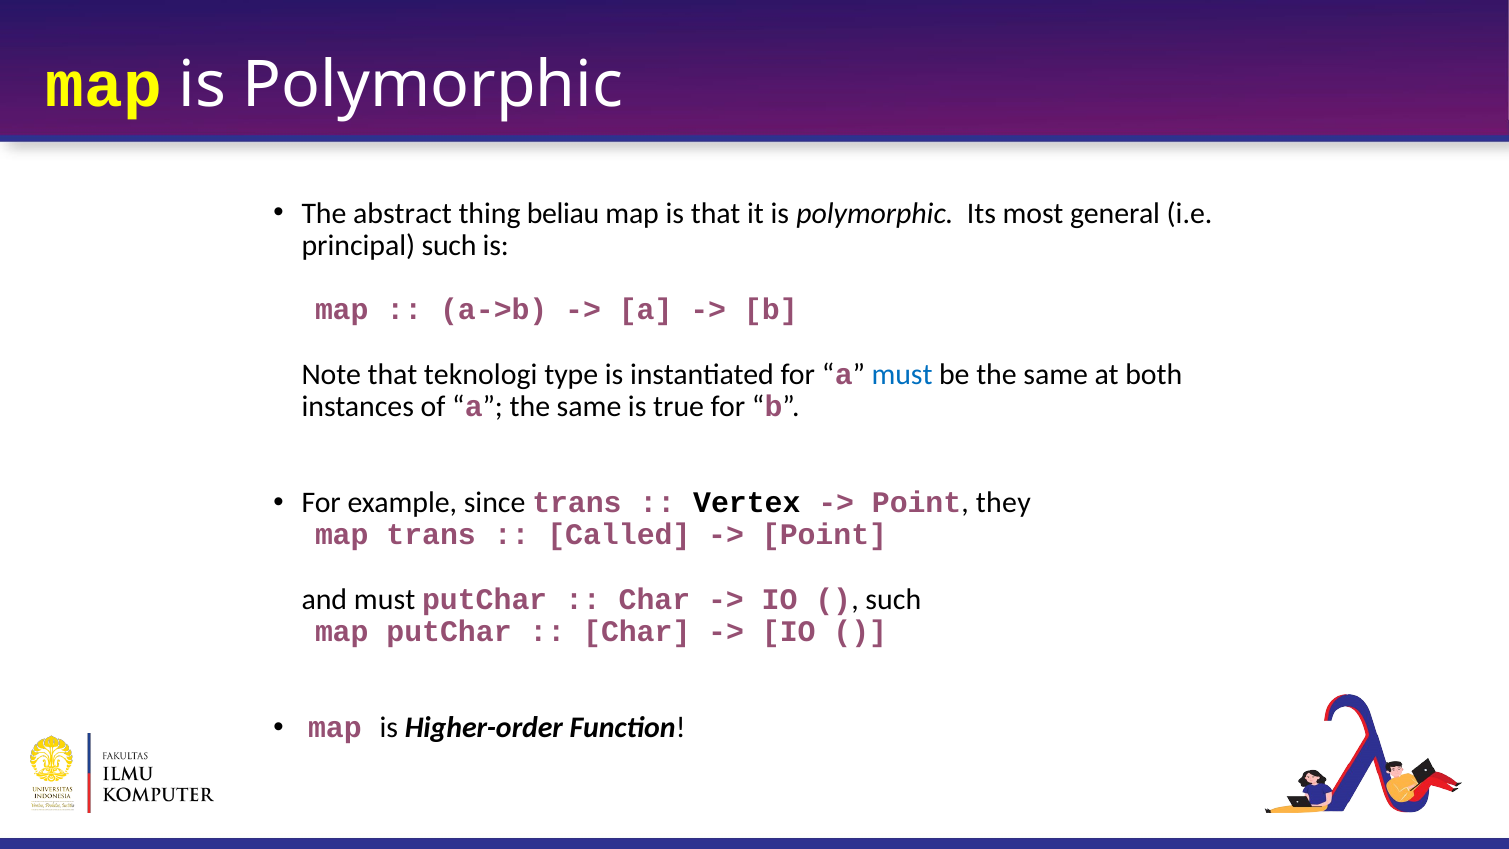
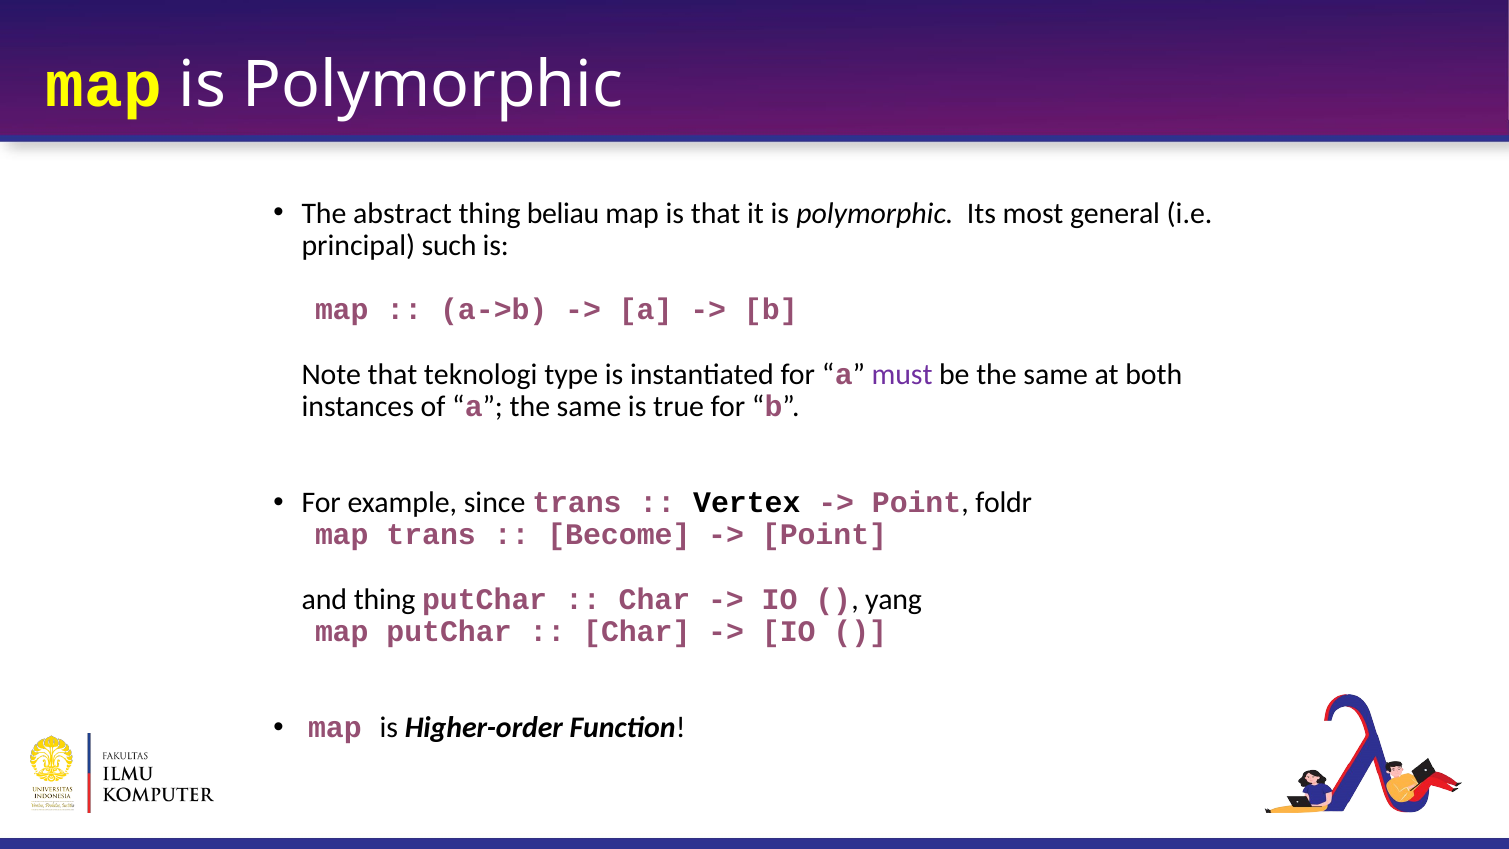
must at (902, 374) colour: blue -> purple
they: they -> foldr
Called: Called -> Become
and must: must -> thing
such at (893, 599): such -> yang
